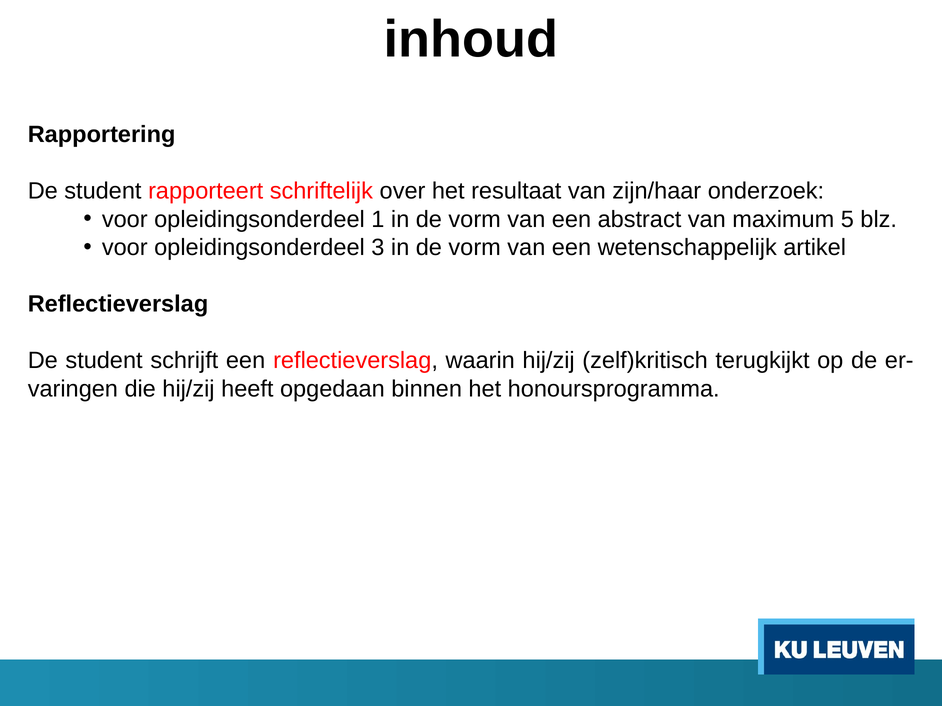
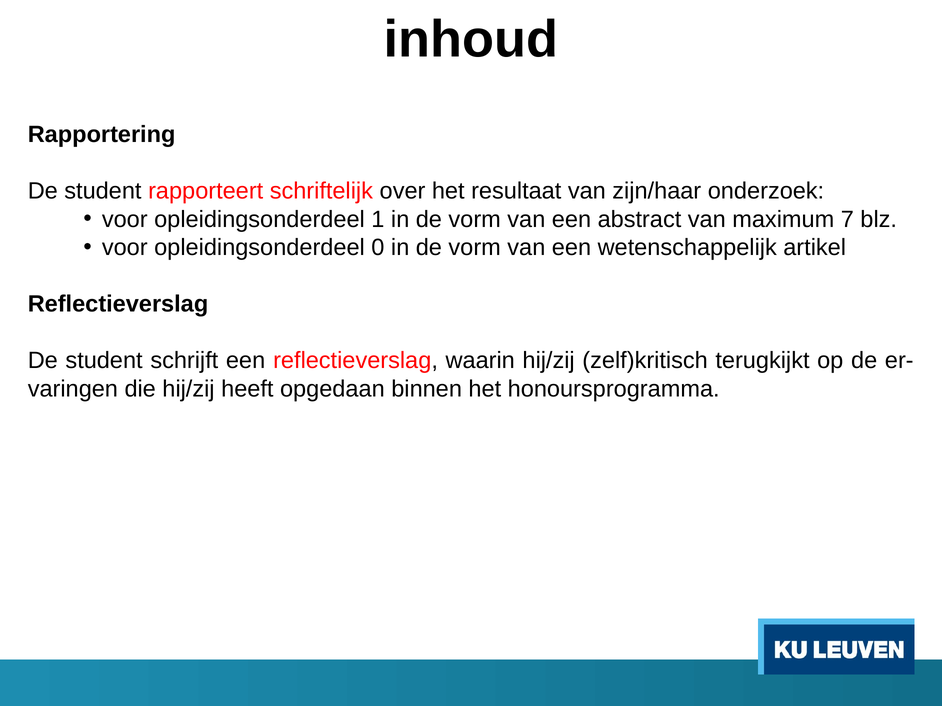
5: 5 -> 7
3: 3 -> 0
